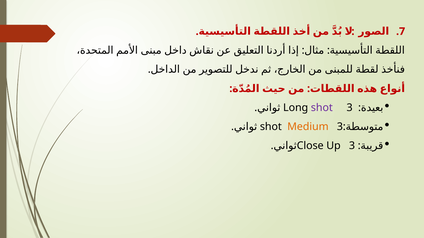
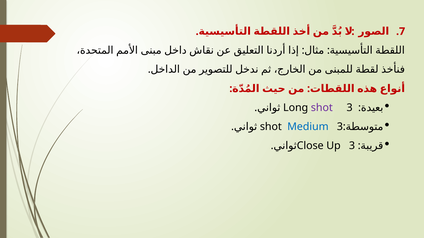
Medium colour: orange -> blue
